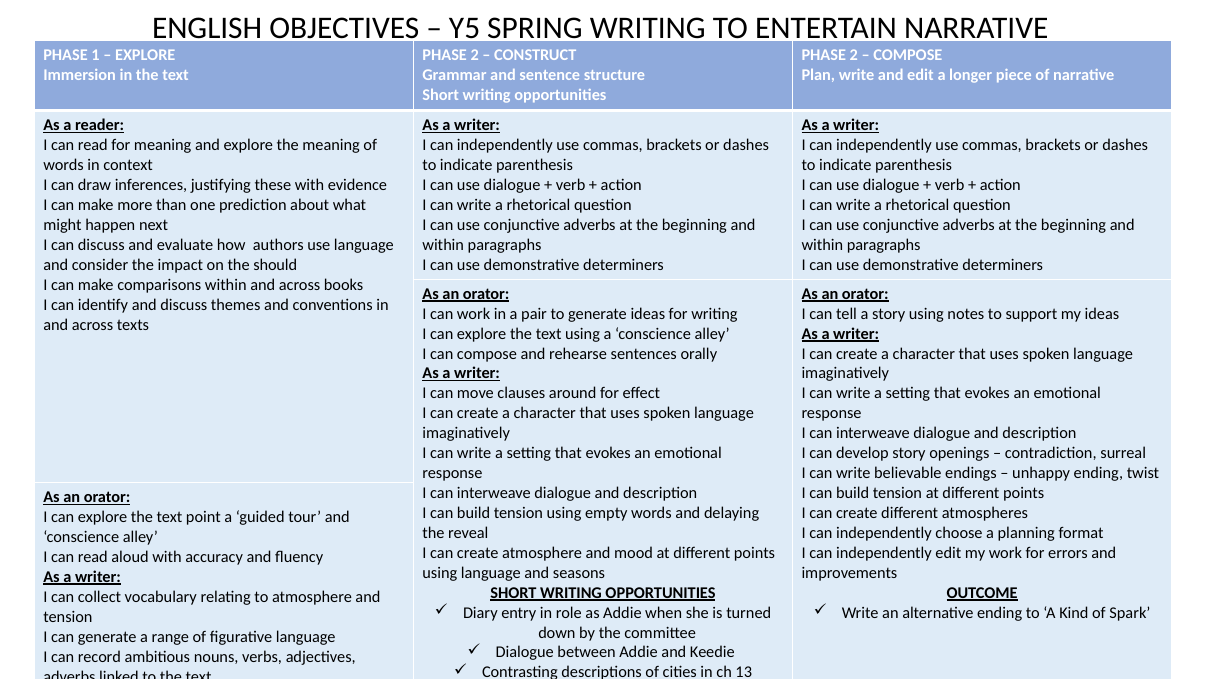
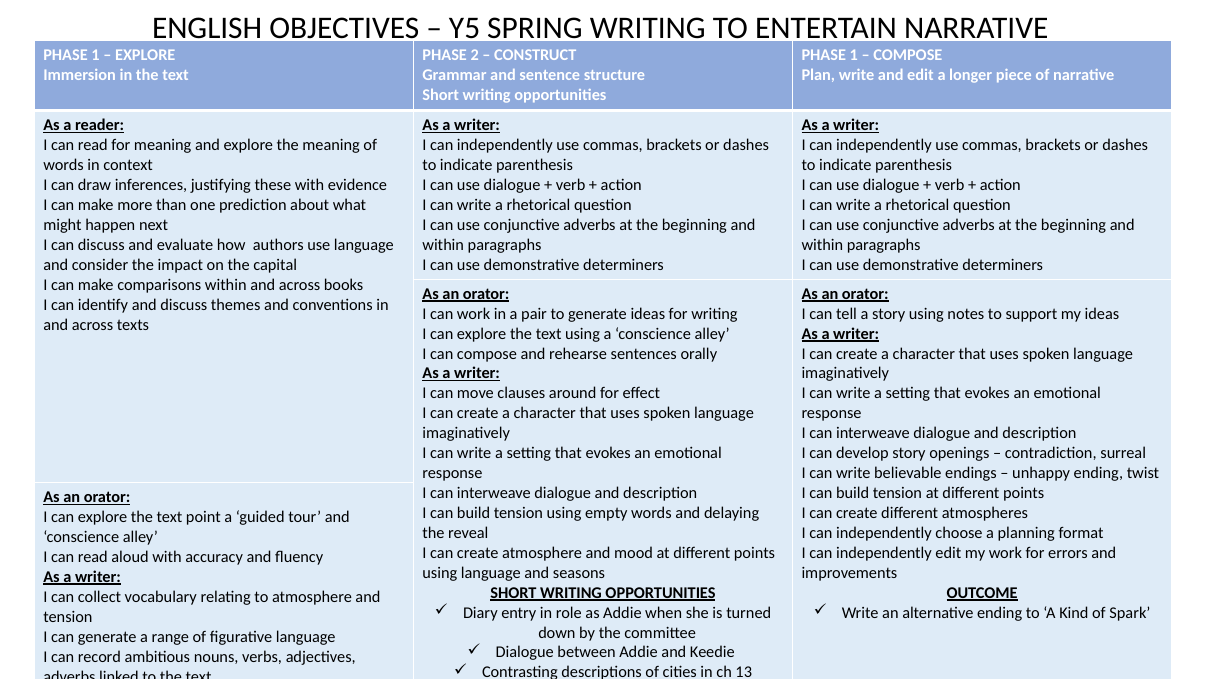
2 at (854, 55): 2 -> 1
should: should -> capital
